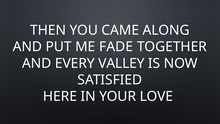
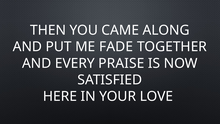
VALLEY: VALLEY -> PRAISE
